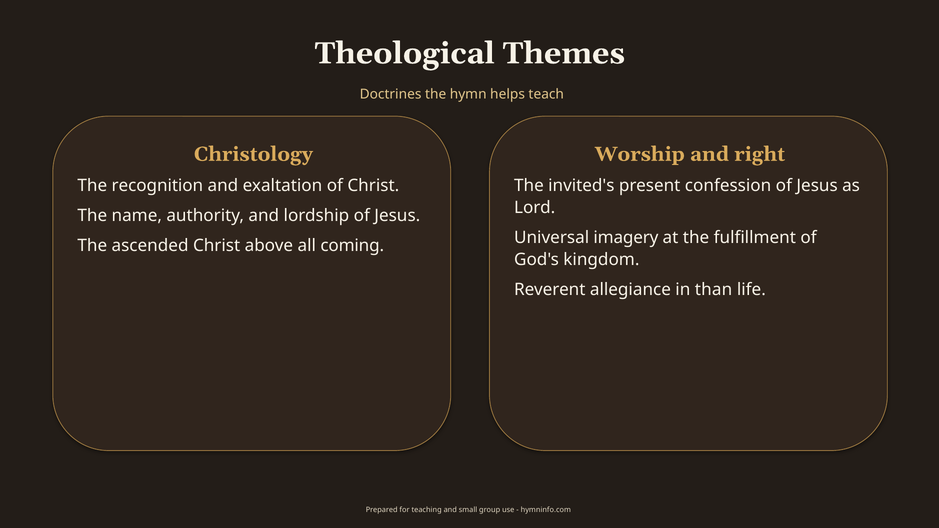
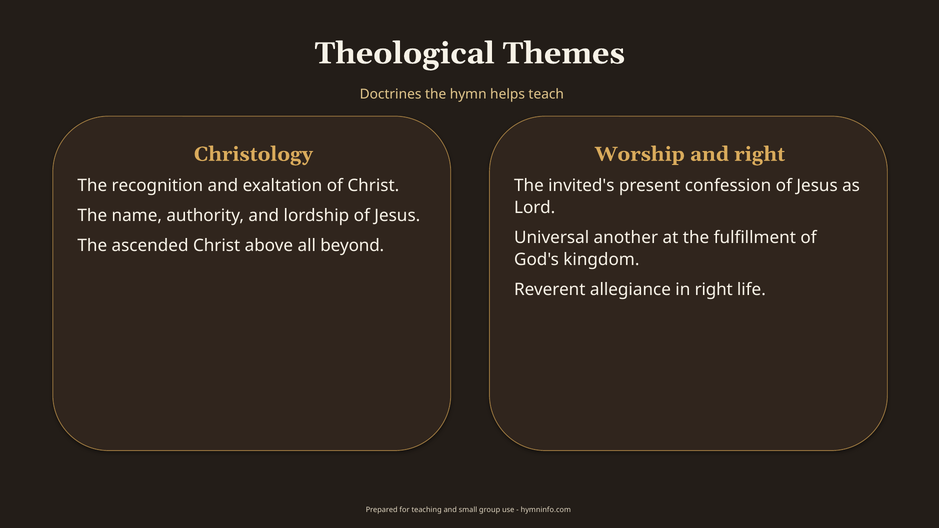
imagery: imagery -> another
coming: coming -> beyond
in than: than -> right
